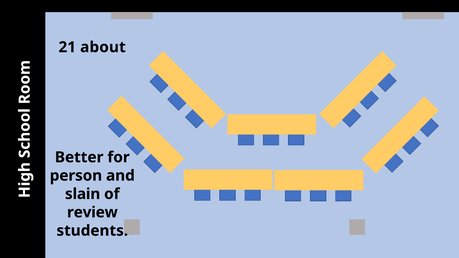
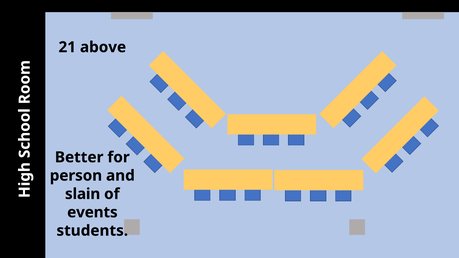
about: about -> above
review: review -> events
